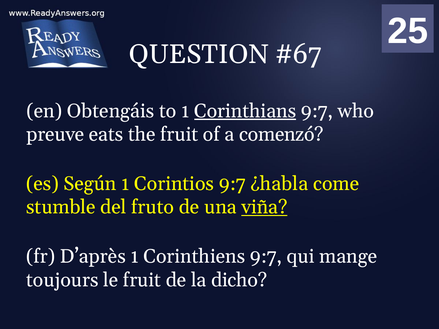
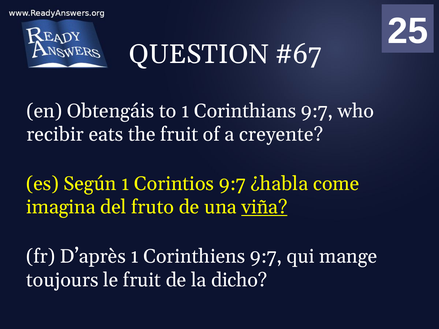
Corinthians underline: present -> none
preuve: preuve -> recibir
comenzó: comenzó -> creyente
stumble: stumble -> imagina
